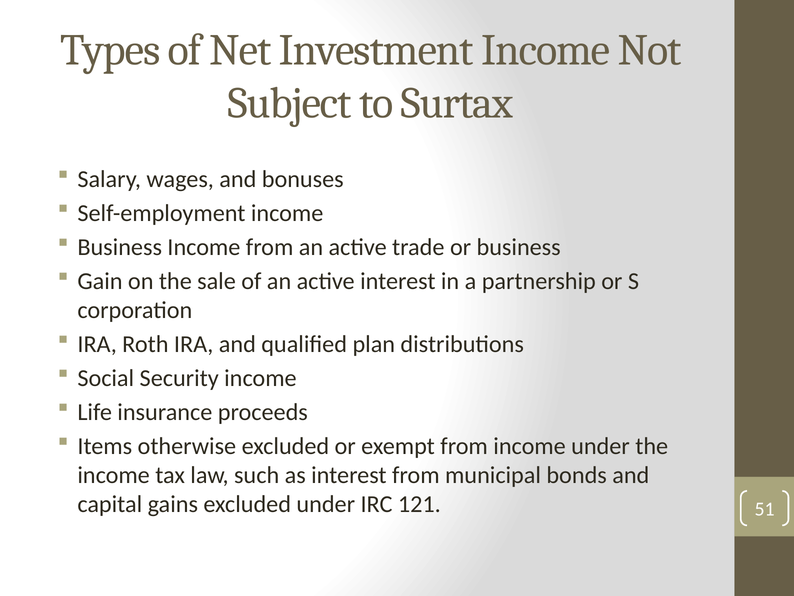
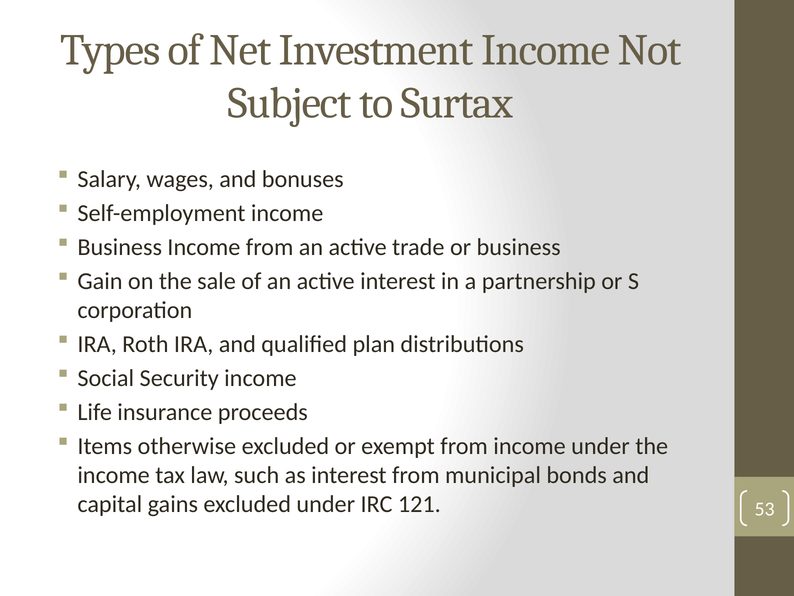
51: 51 -> 53
